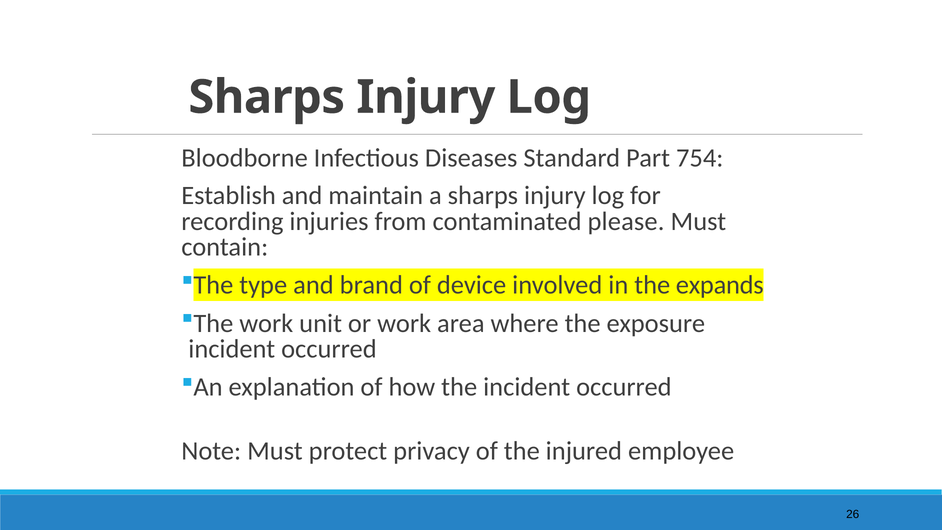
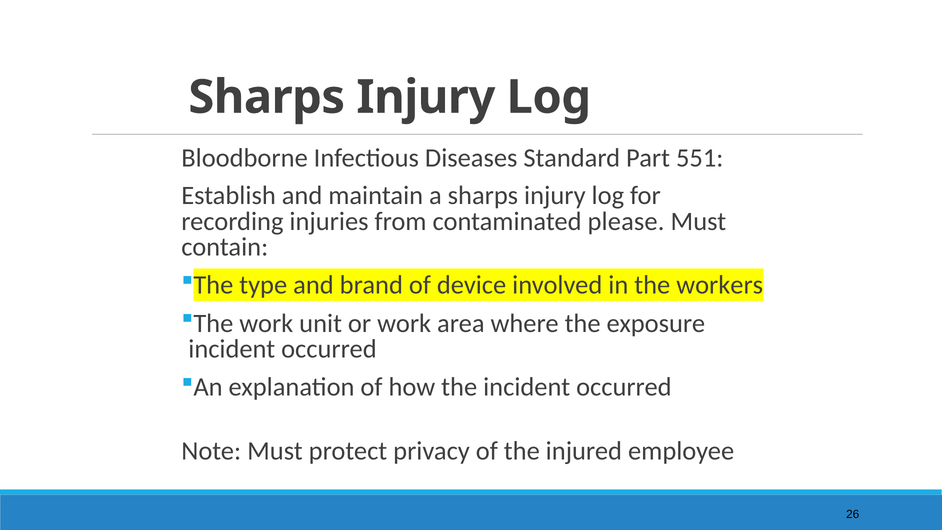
754: 754 -> 551
expands: expands -> workers
